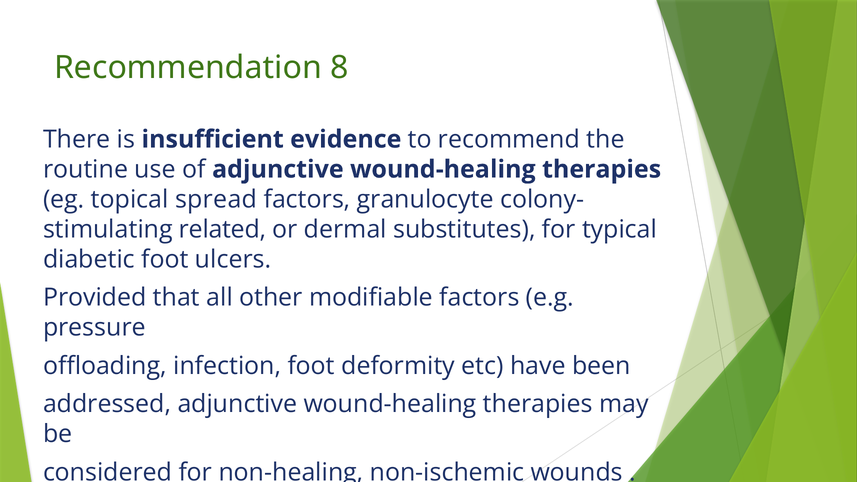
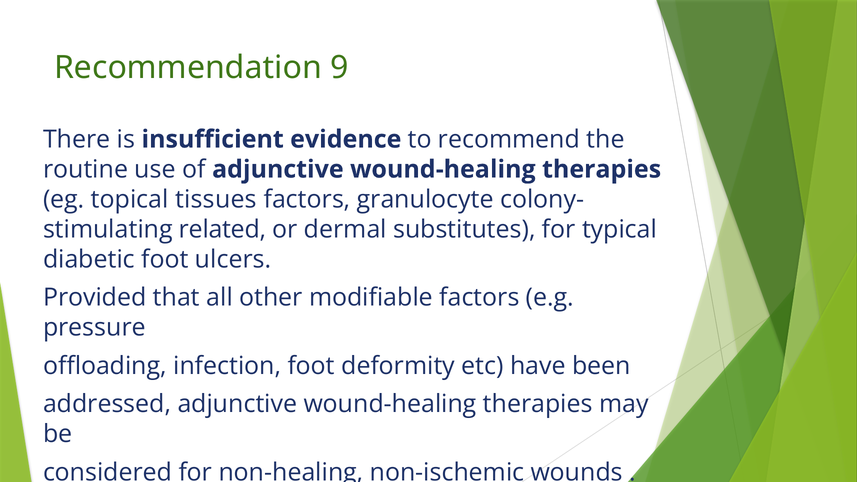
8: 8 -> 9
spread: spread -> tissues
